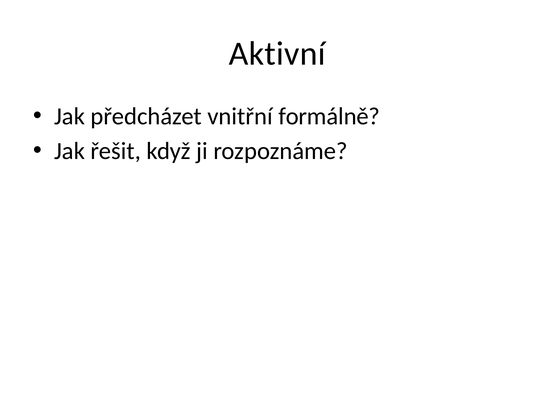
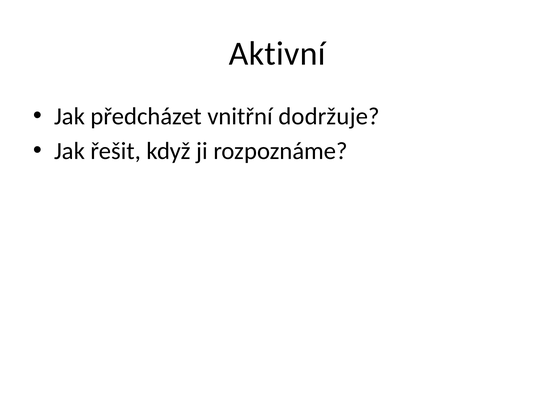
formálně: formálně -> dodržuje
